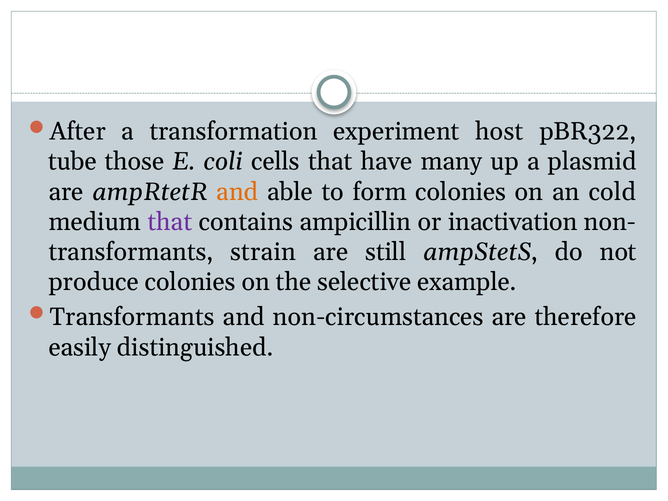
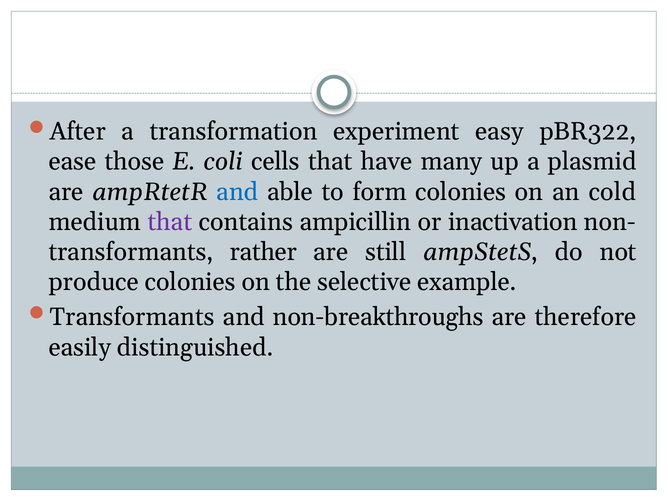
host: host -> easy
tube: tube -> ease
and at (237, 192) colour: orange -> blue
strain: strain -> rather
non-circumstances: non-circumstances -> non-breakthroughs
